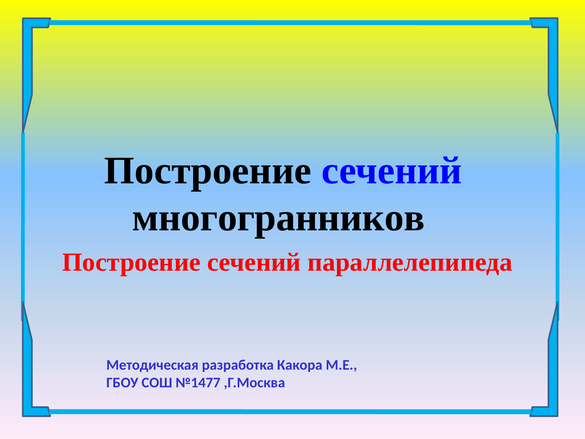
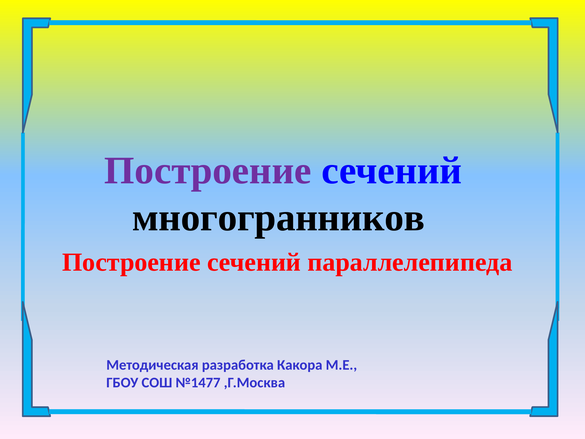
Построение at (208, 171) colour: black -> purple
